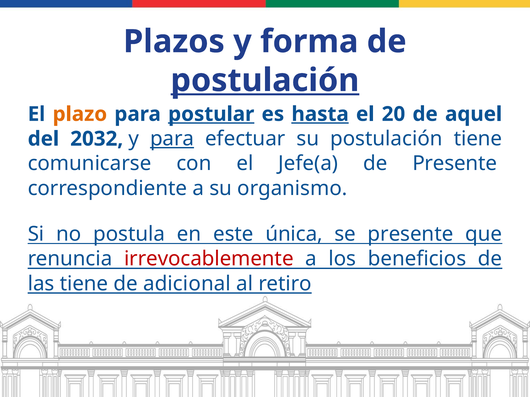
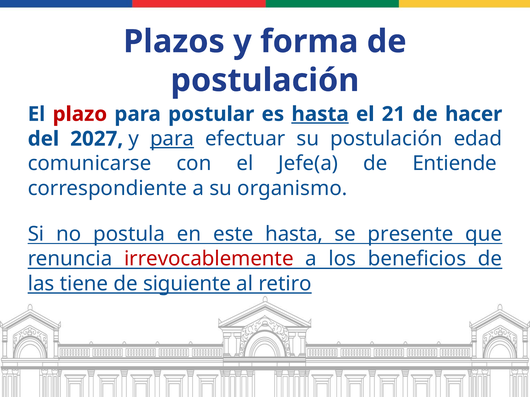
postulación at (265, 80) underline: present -> none
plazo colour: orange -> red
postular underline: present -> none
20: 20 -> 21
aquel: aquel -> hacer
2032: 2032 -> 2027
postulación tiene: tiene -> edad
de Presente: Presente -> Entiende
este única: única -> hasta
adicional: adicional -> siguiente
